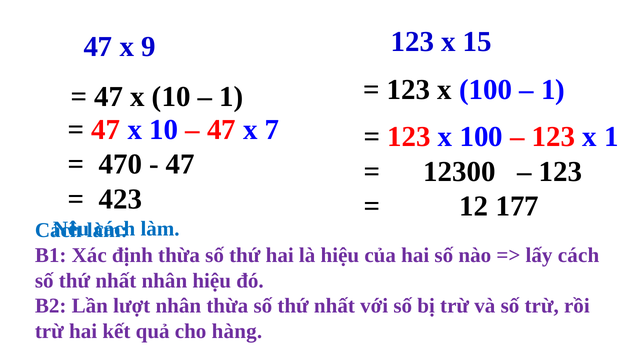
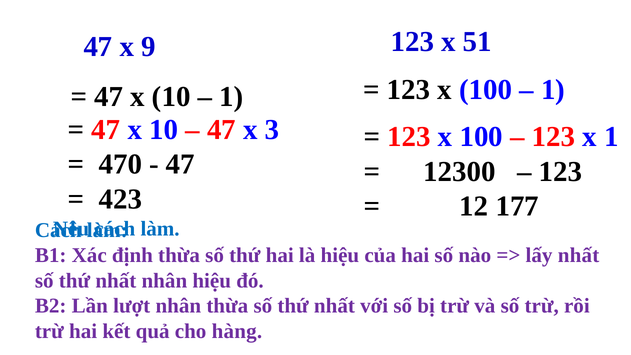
15: 15 -> 51
7: 7 -> 3
lấy cách: cách -> nhất
